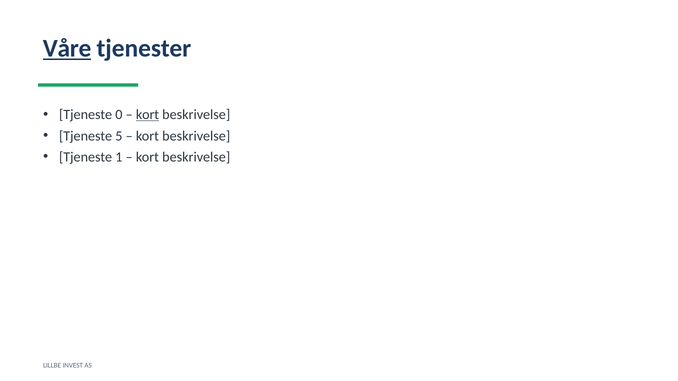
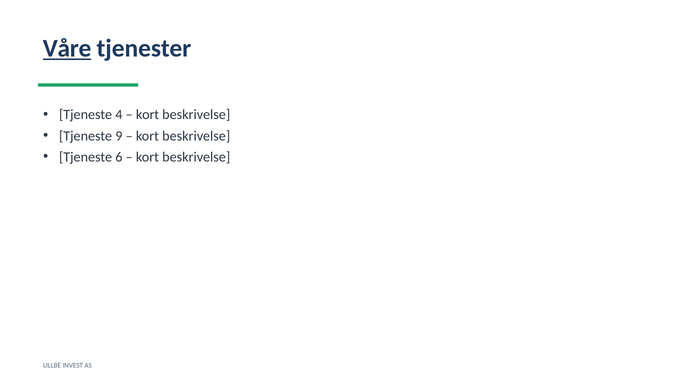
0: 0 -> 4
kort at (147, 115) underline: present -> none
5: 5 -> 9
1: 1 -> 6
